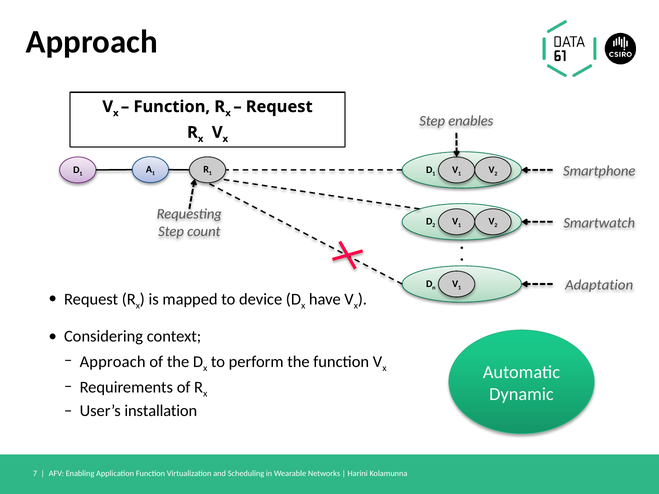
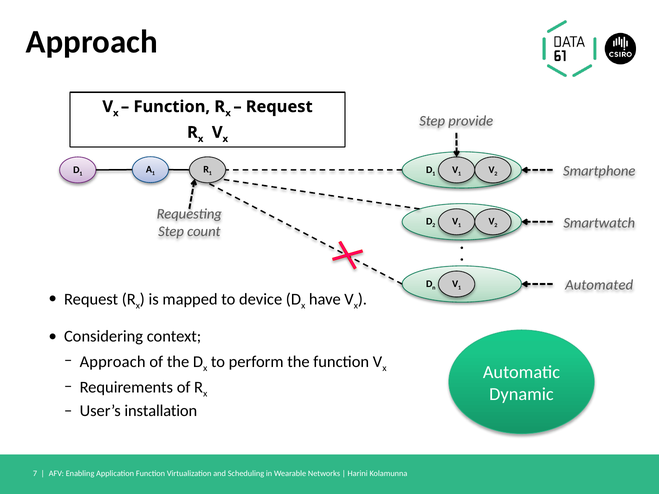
enables: enables -> provide
Adaptation: Adaptation -> Automated
